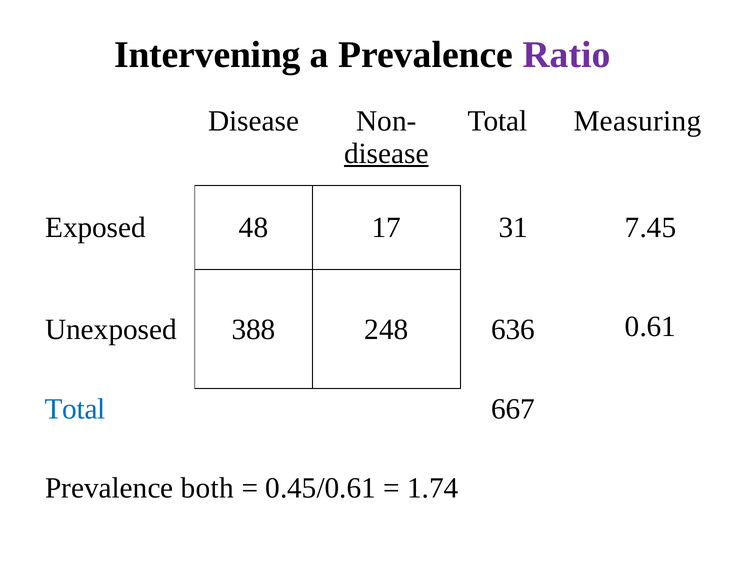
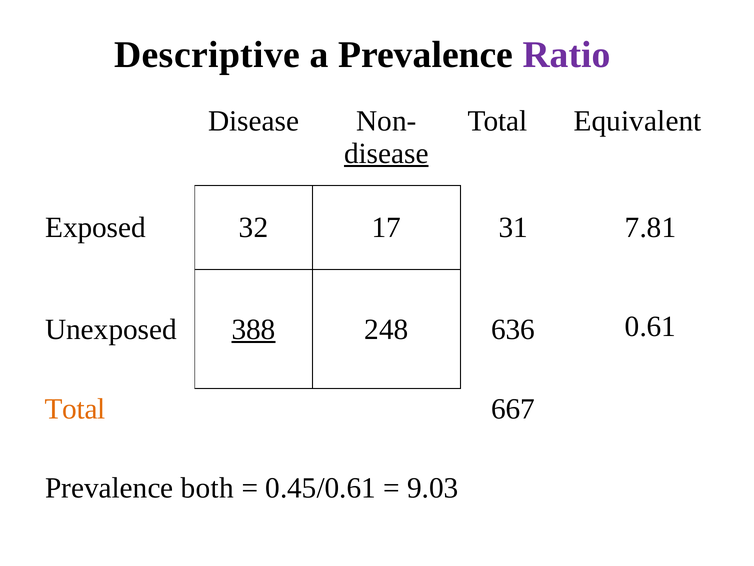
Intervening: Intervening -> Descriptive
Measuring: Measuring -> Equivalent
48: 48 -> 32
7.45: 7.45 -> 7.81
388 underline: none -> present
Total at (75, 409) colour: blue -> orange
1.74: 1.74 -> 9.03
